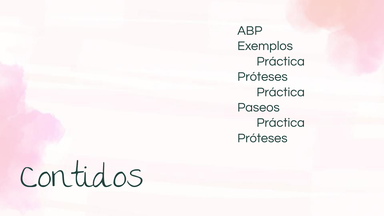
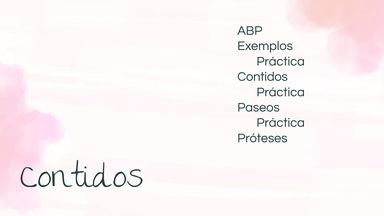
Próteses at (263, 77): Próteses -> Contidos
